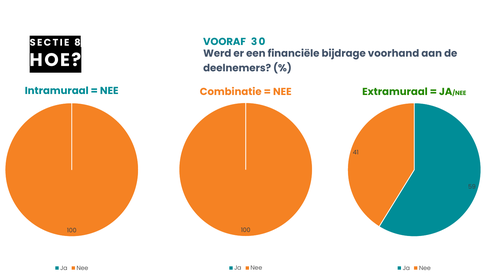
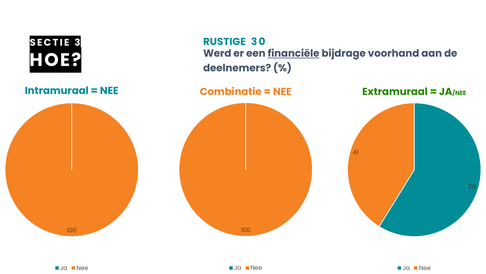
VOORAF: VOORAF -> RUSTIGE
8: 8 -> 3
financiële underline: none -> present
